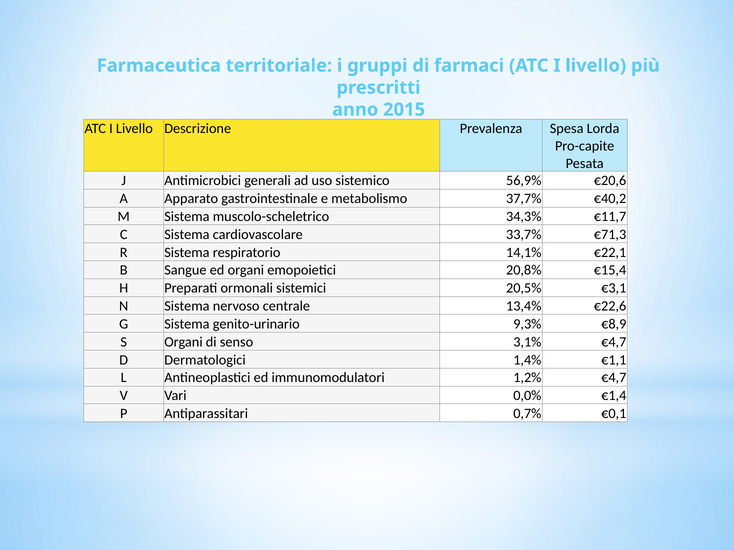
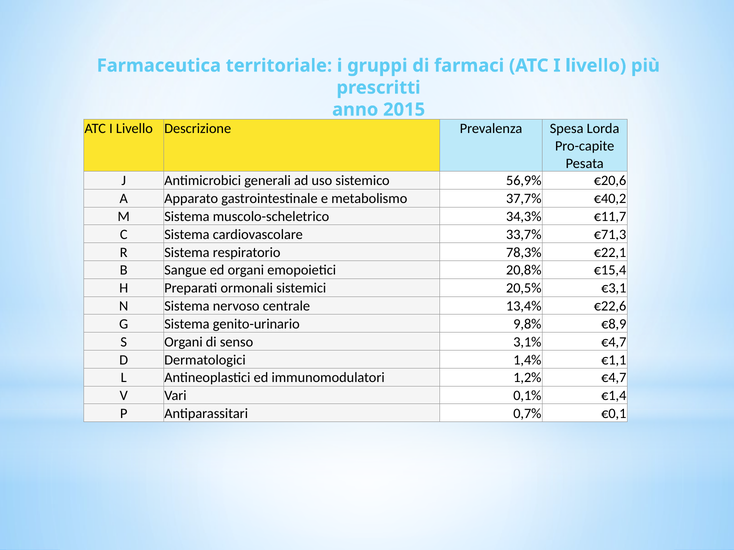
14,1%: 14,1% -> 78,3%
9,3%: 9,3% -> 9,8%
0,0%: 0,0% -> 0,1%
